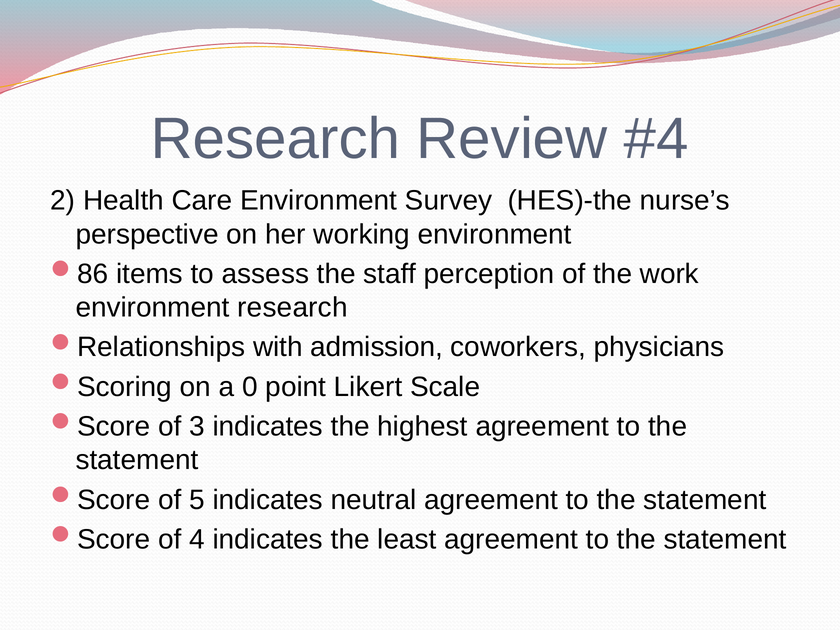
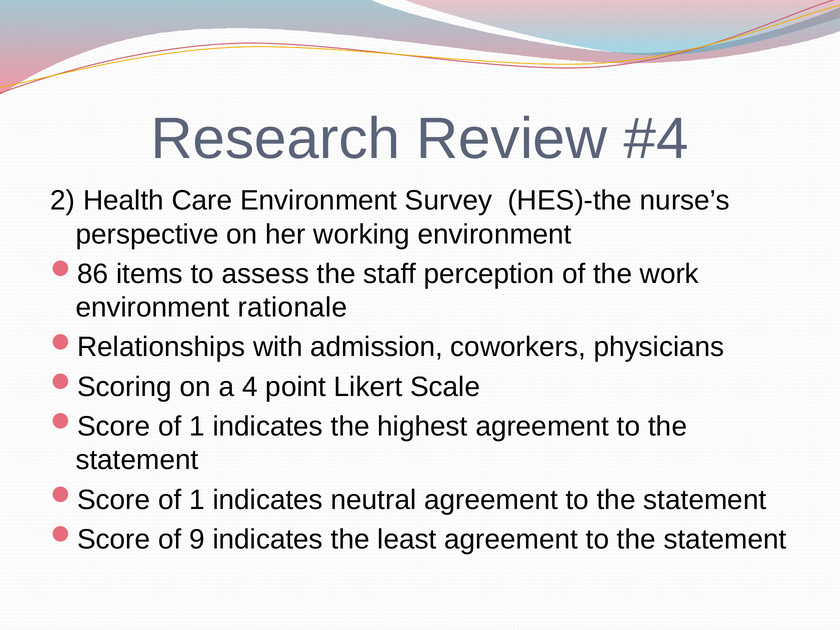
environment research: research -> rationale
0: 0 -> 4
3 at (197, 427): 3 -> 1
5 at (197, 500): 5 -> 1
4: 4 -> 9
